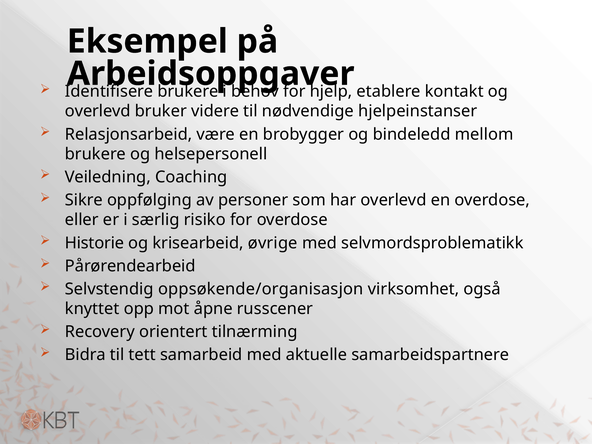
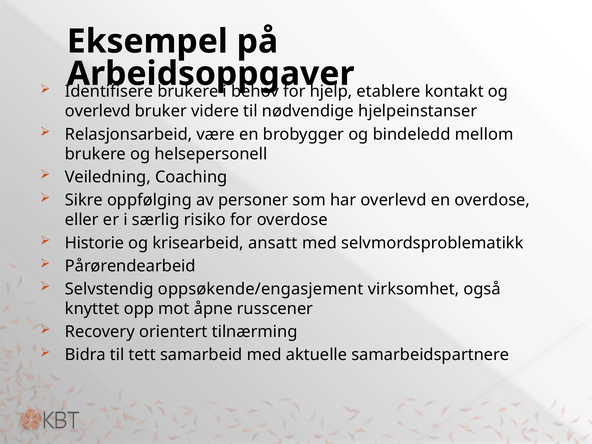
øvrige: øvrige -> ansatt
oppsøkende/organisasjon: oppsøkende/organisasjon -> oppsøkende/engasjement
